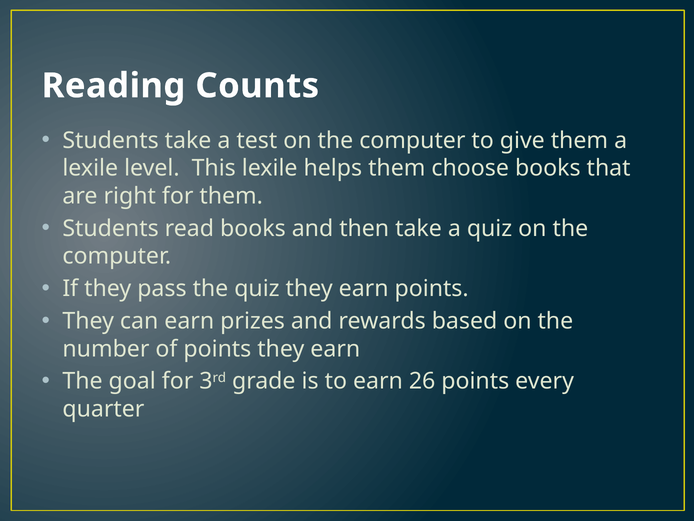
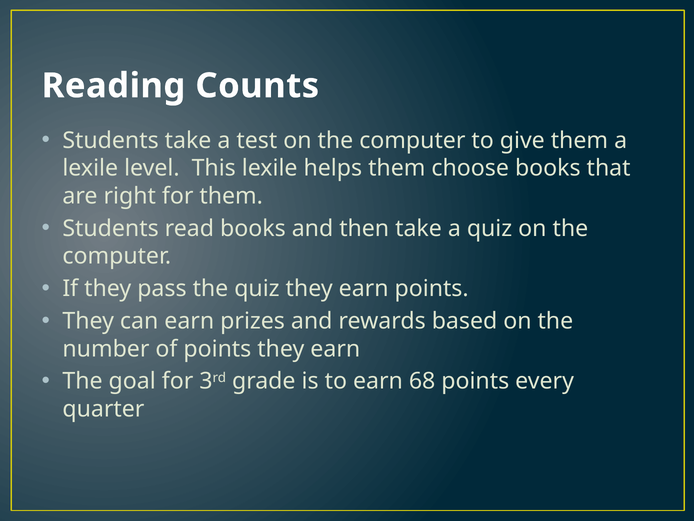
26: 26 -> 68
